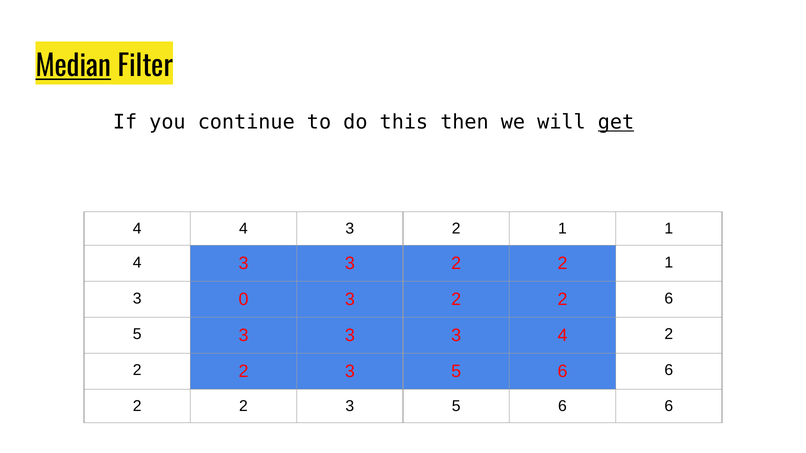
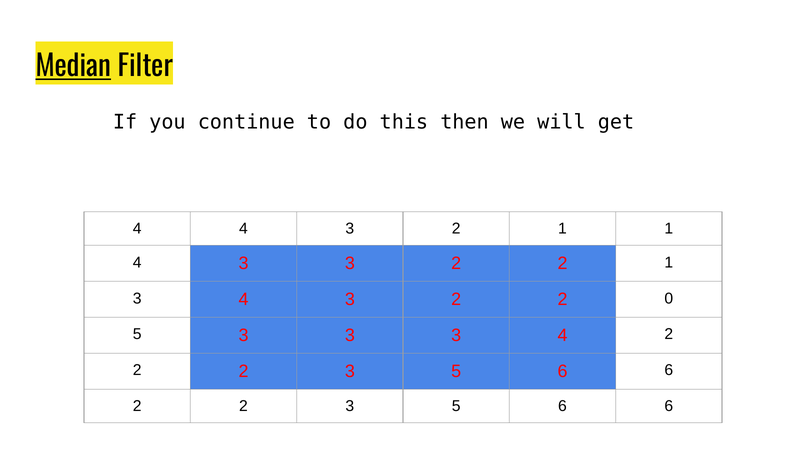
get underline: present -> none
0 at (244, 300): 0 -> 4
2 6: 6 -> 0
